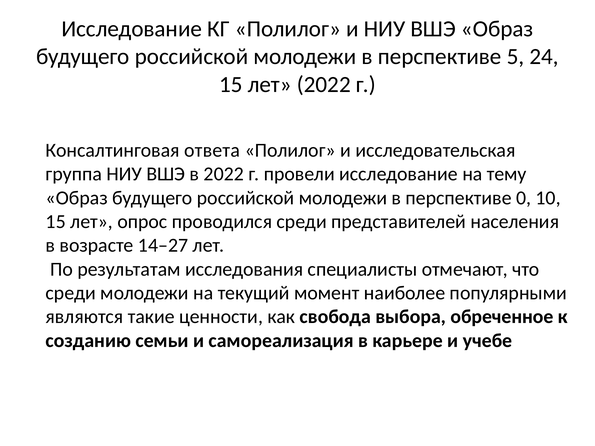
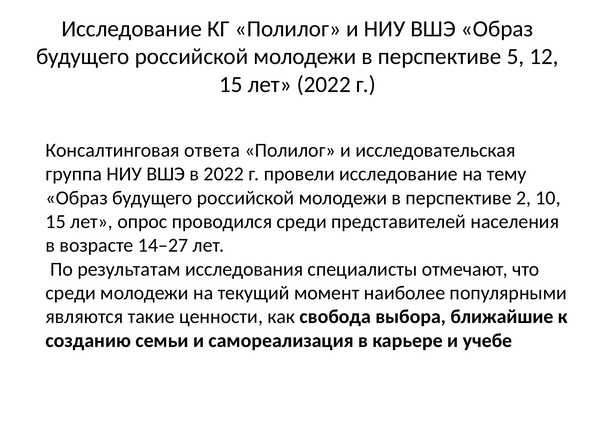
24: 24 -> 12
0: 0 -> 2
обреченное: обреченное -> ближайшие
